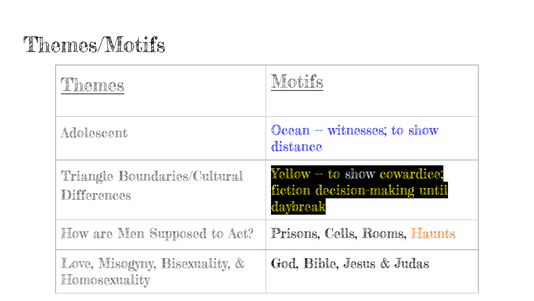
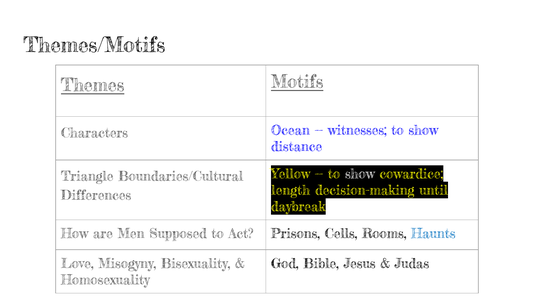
Adolescent: Adolescent -> Characters
fiction: fiction -> length
Haunts colour: orange -> blue
